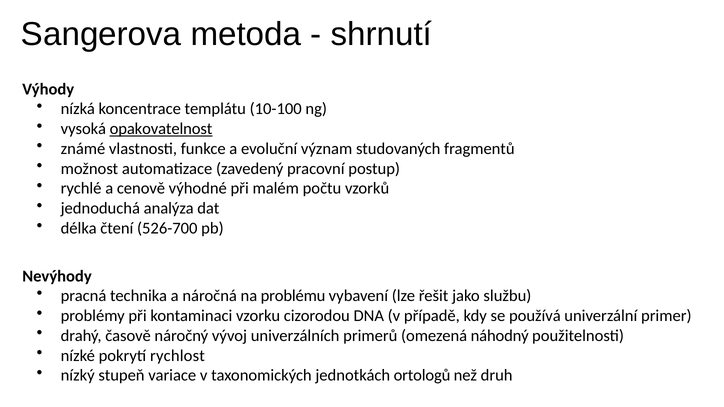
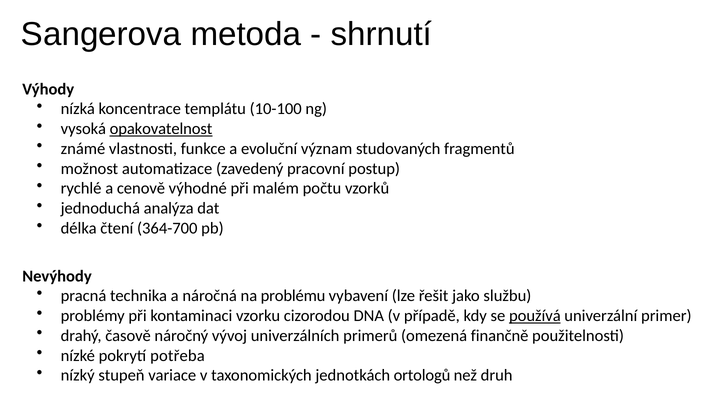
526-700: 526-700 -> 364-700
používá underline: none -> present
náhodný: náhodný -> finančně
rychlost: rychlost -> potřeba
